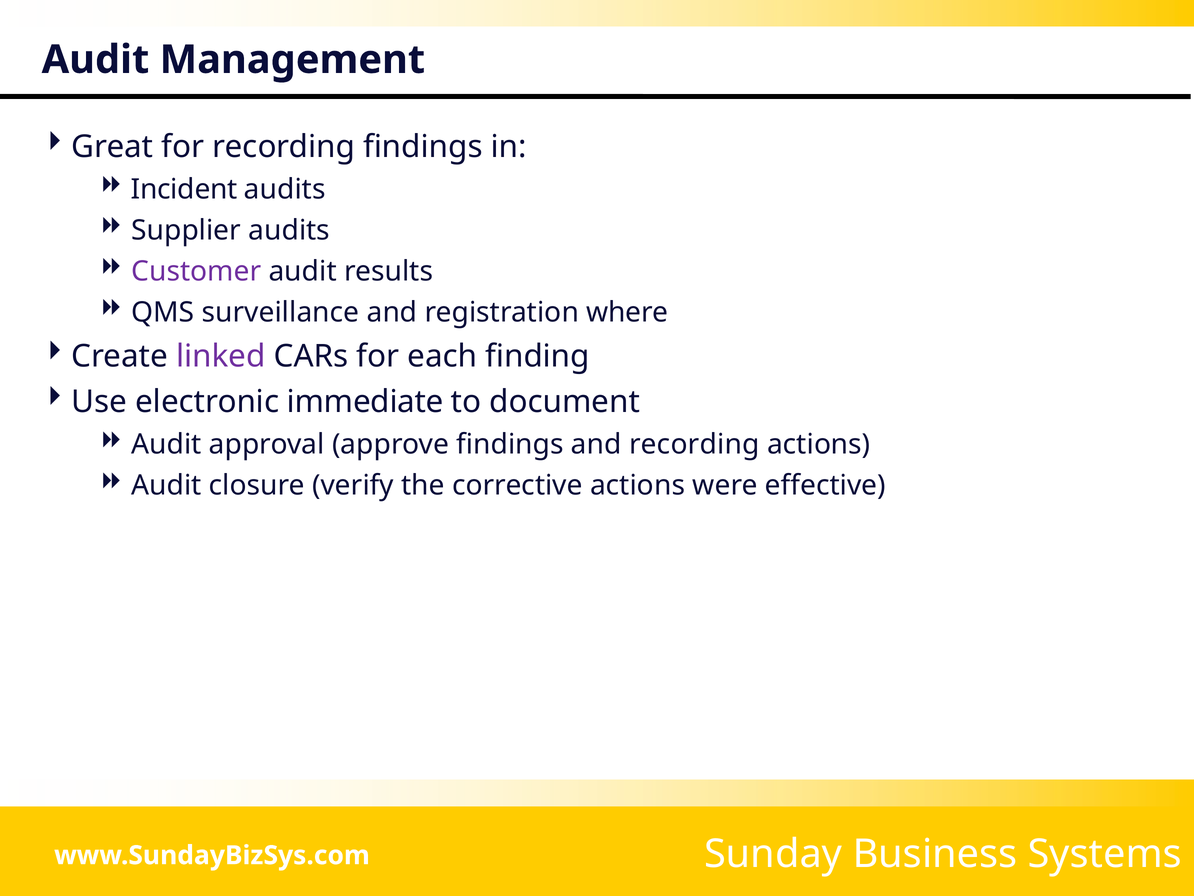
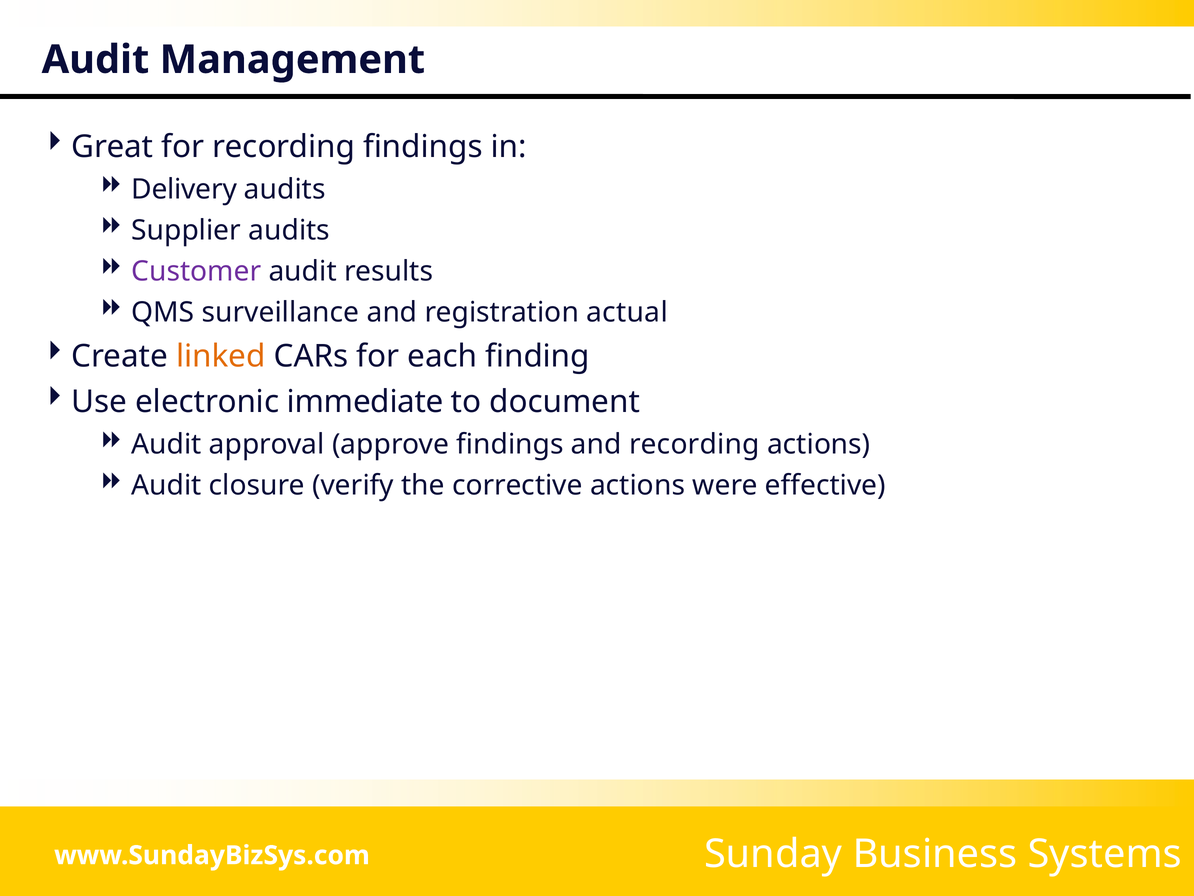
Incident: Incident -> Delivery
where: where -> actual
linked colour: purple -> orange
